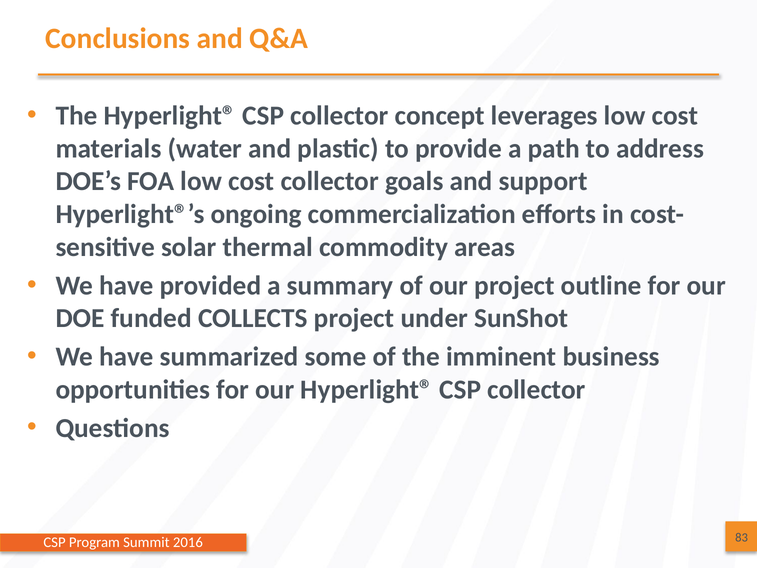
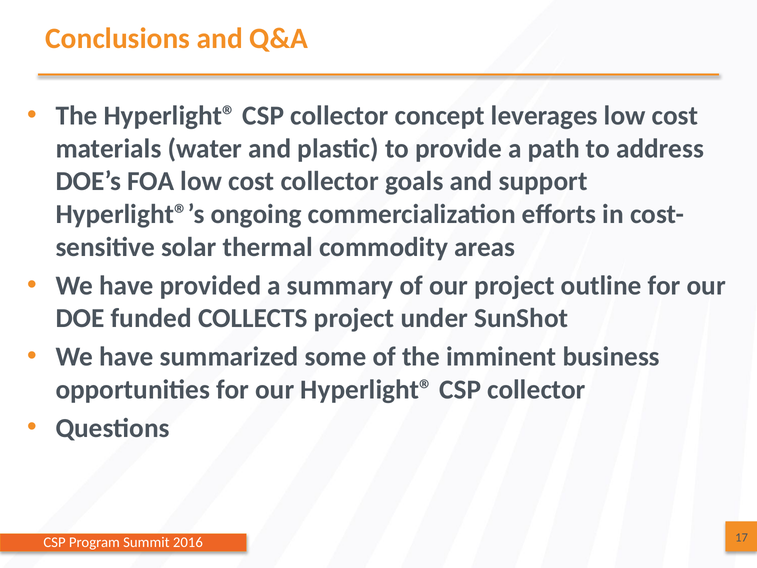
83: 83 -> 17
